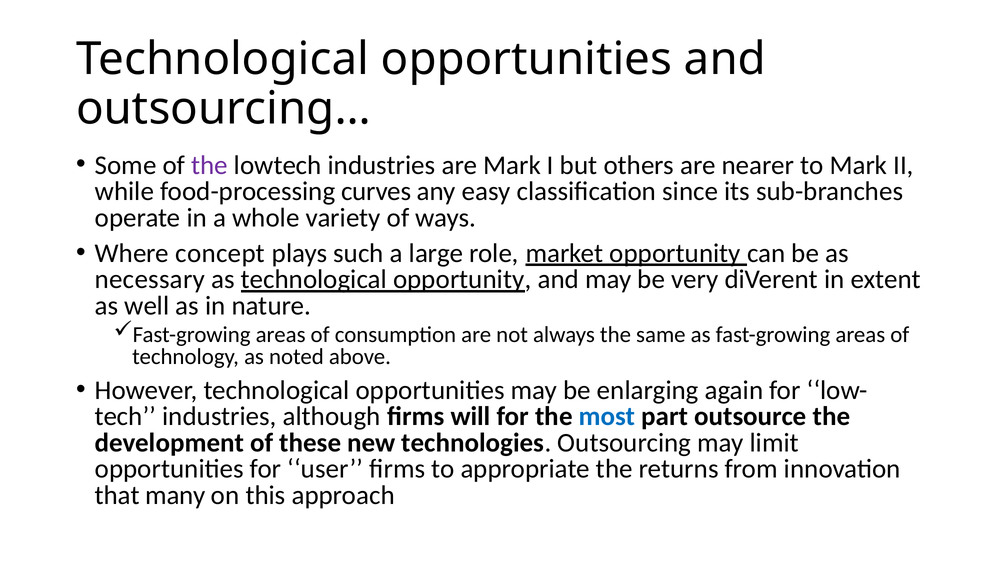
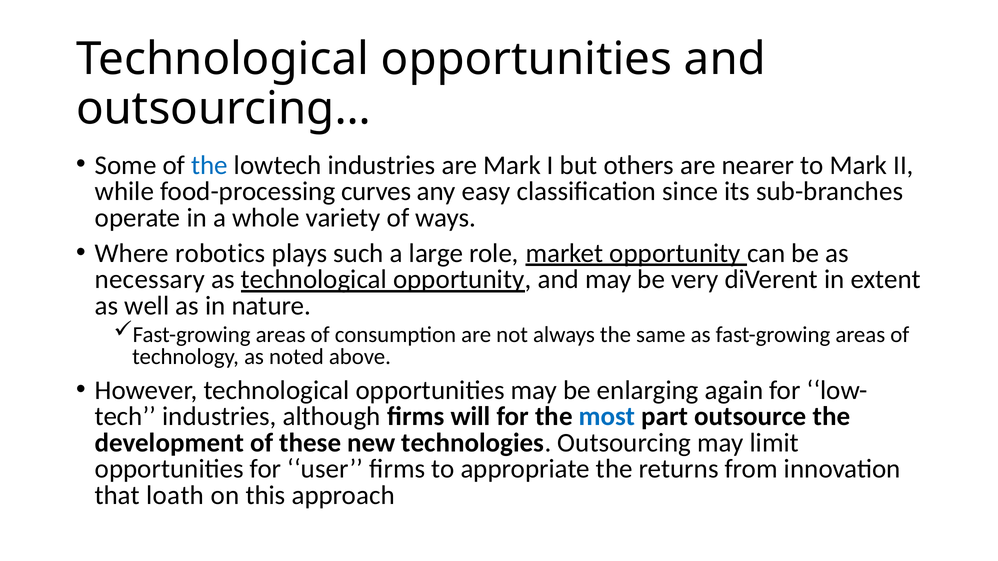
the at (210, 165) colour: purple -> blue
concept: concept -> robotics
many: many -> loath
